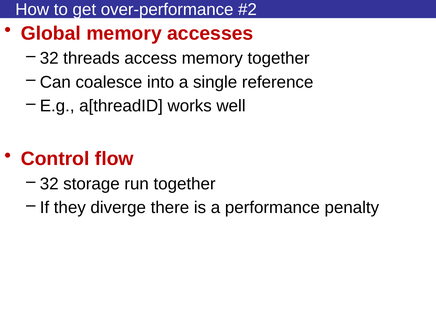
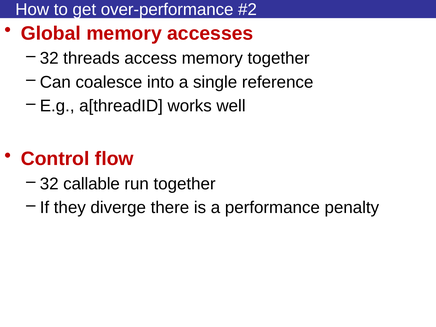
storage: storage -> callable
